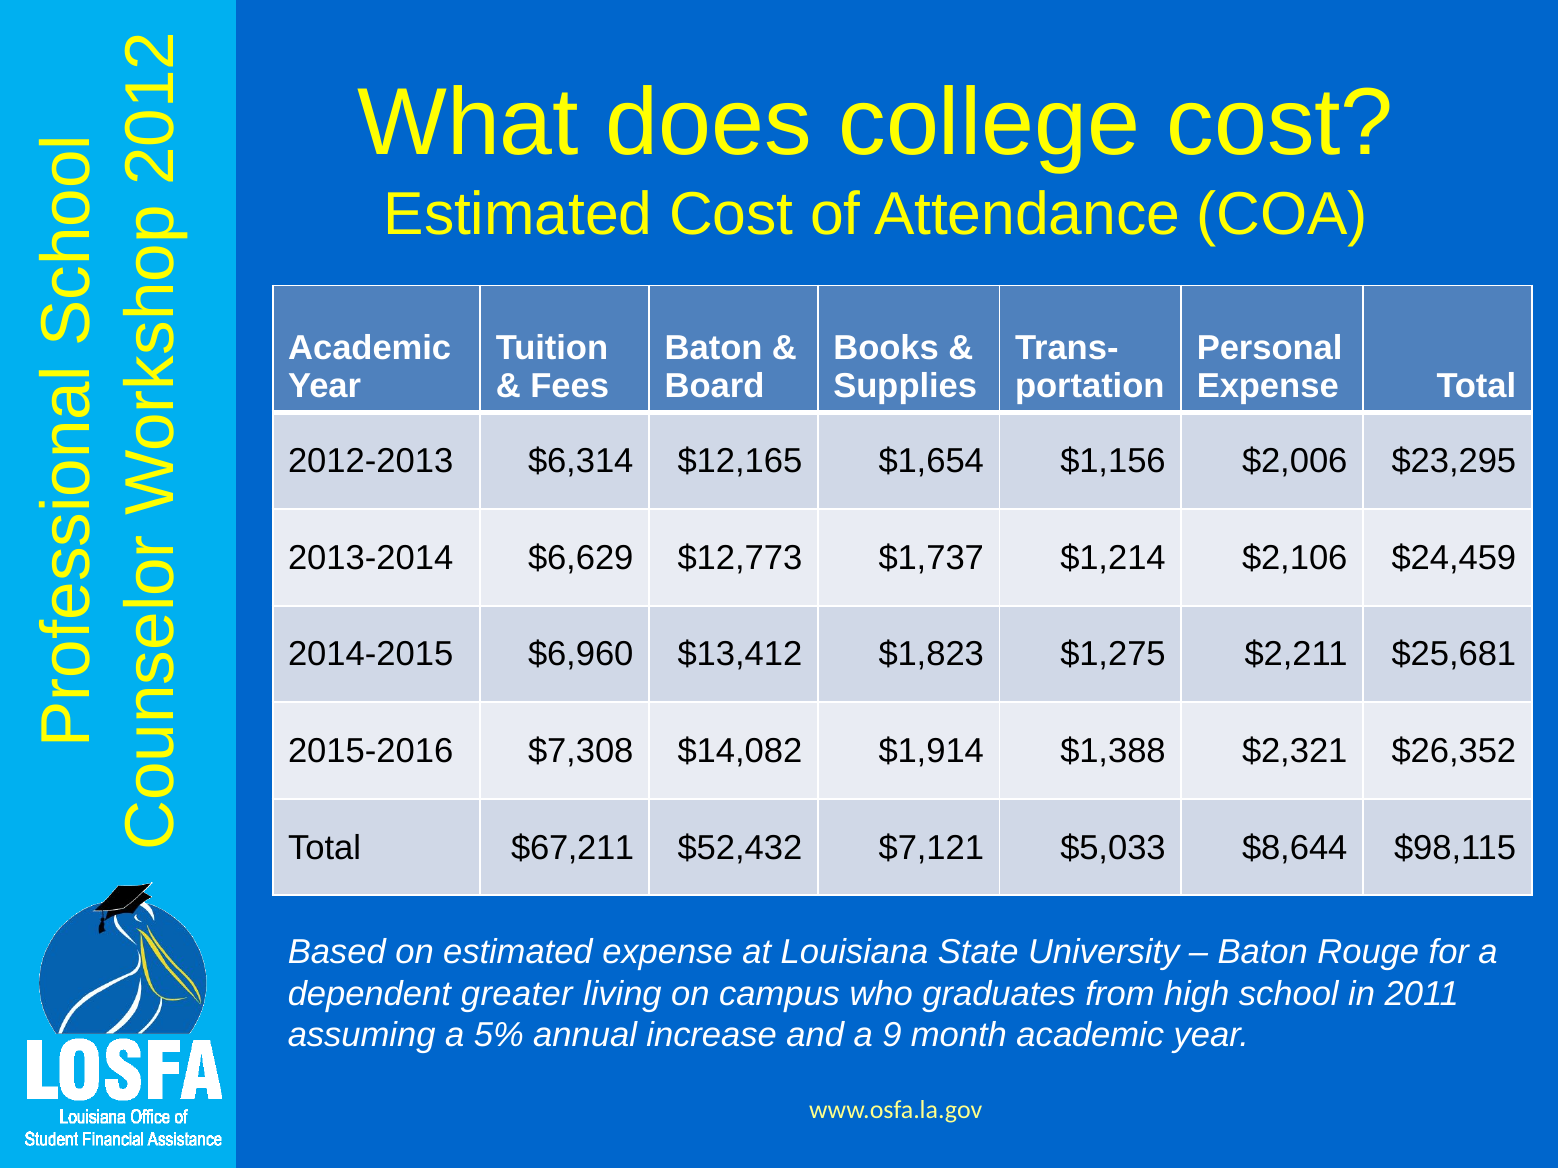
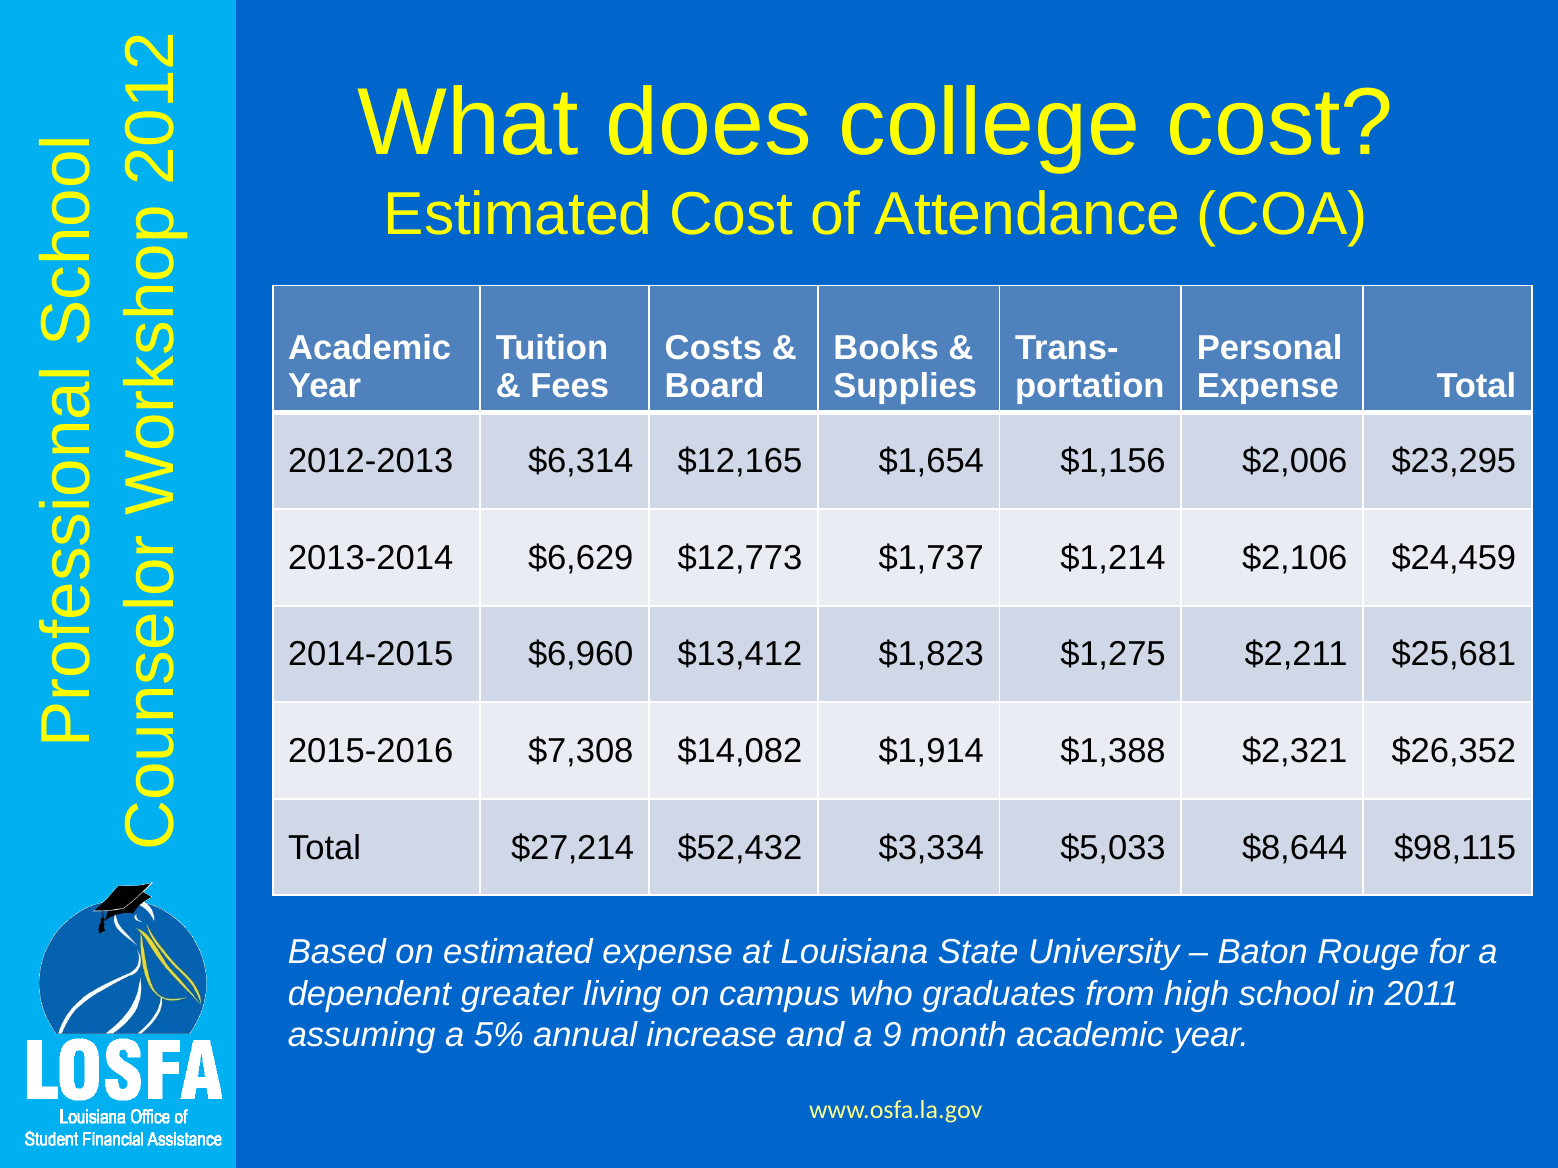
Baton at (714, 348): Baton -> Costs
$67,211: $67,211 -> $27,214
$7,121: $7,121 -> $3,334
